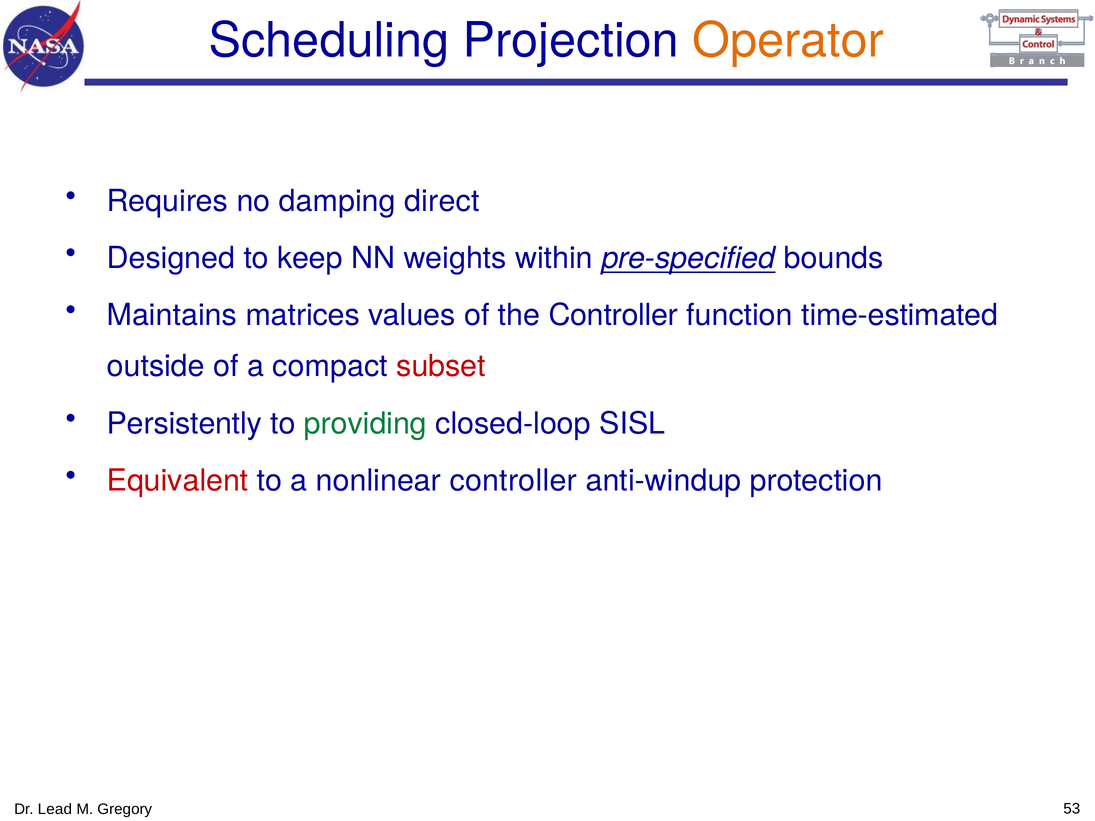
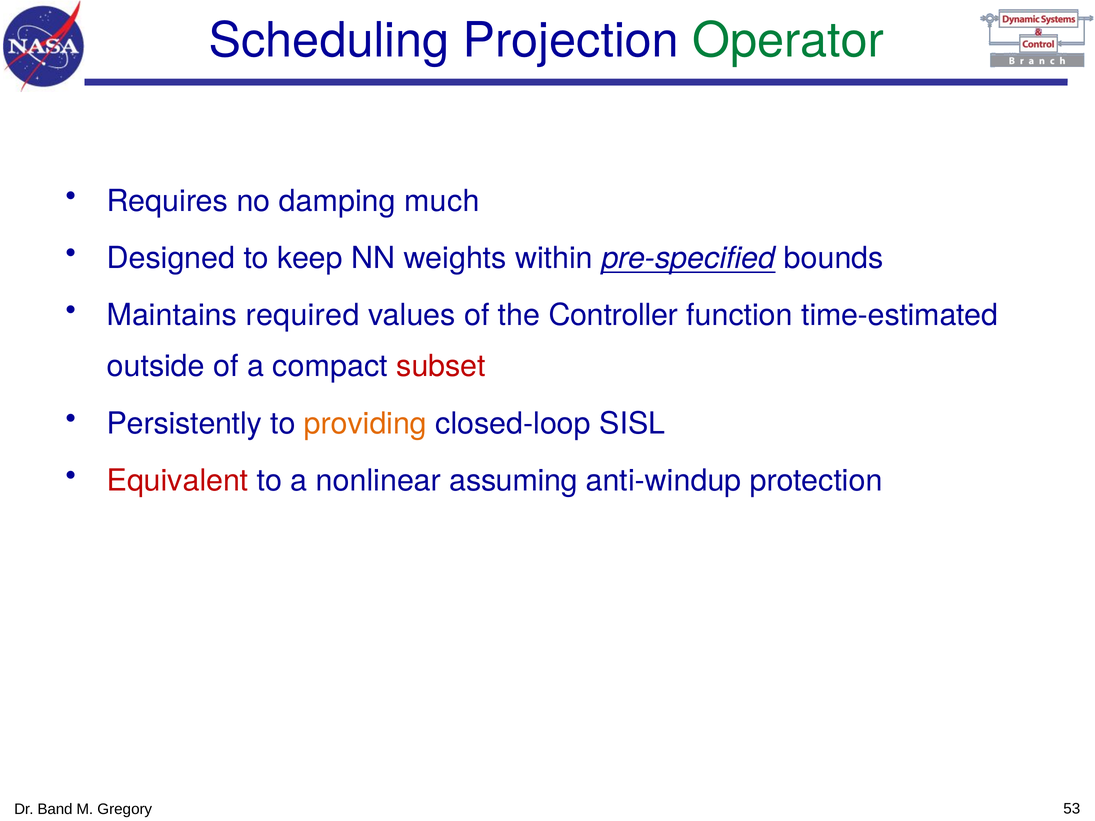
Operator colour: orange -> green
direct: direct -> much
matrices: matrices -> required
providing colour: green -> orange
nonlinear controller: controller -> assuming
Lead: Lead -> Band
